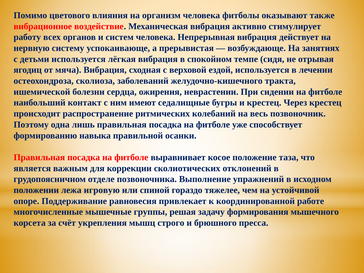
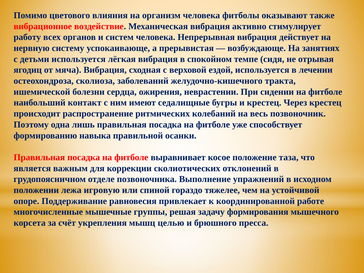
строго: строго -> целью
